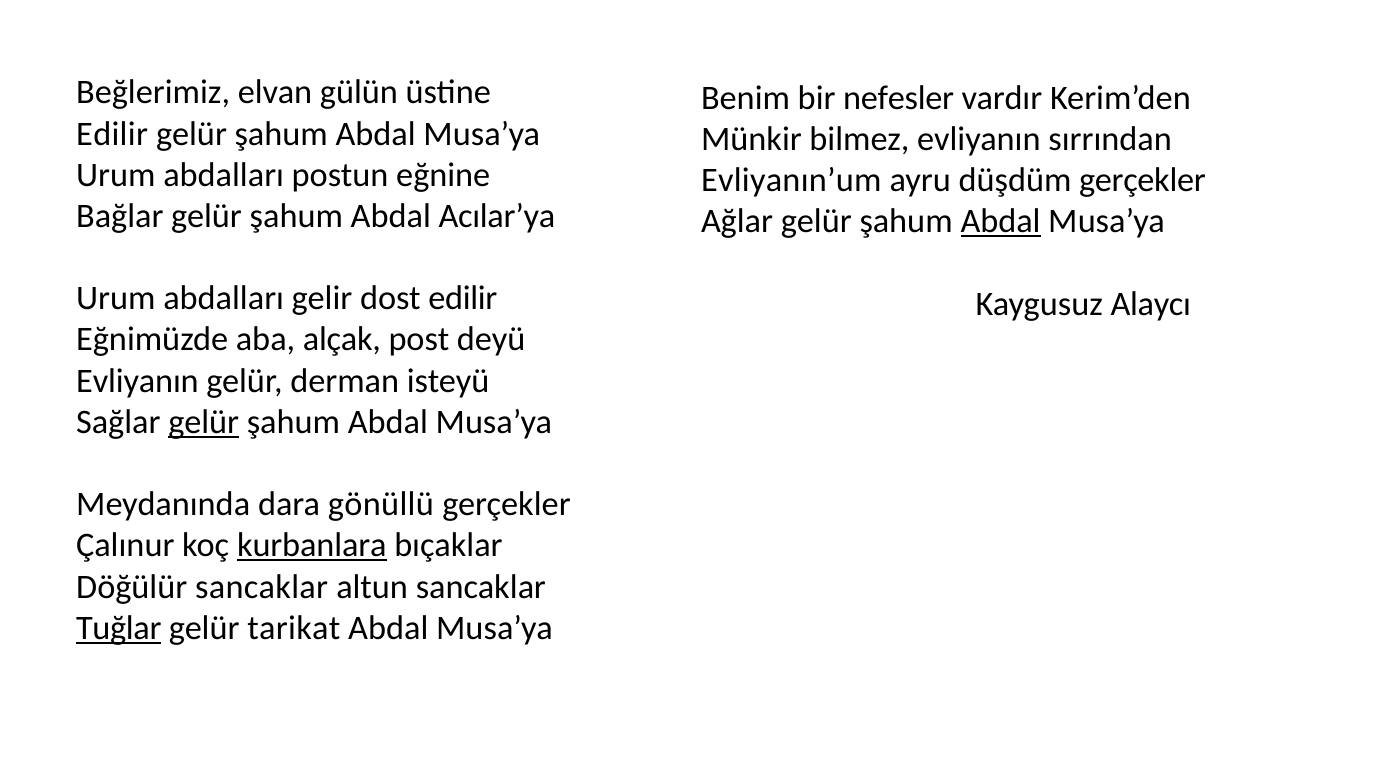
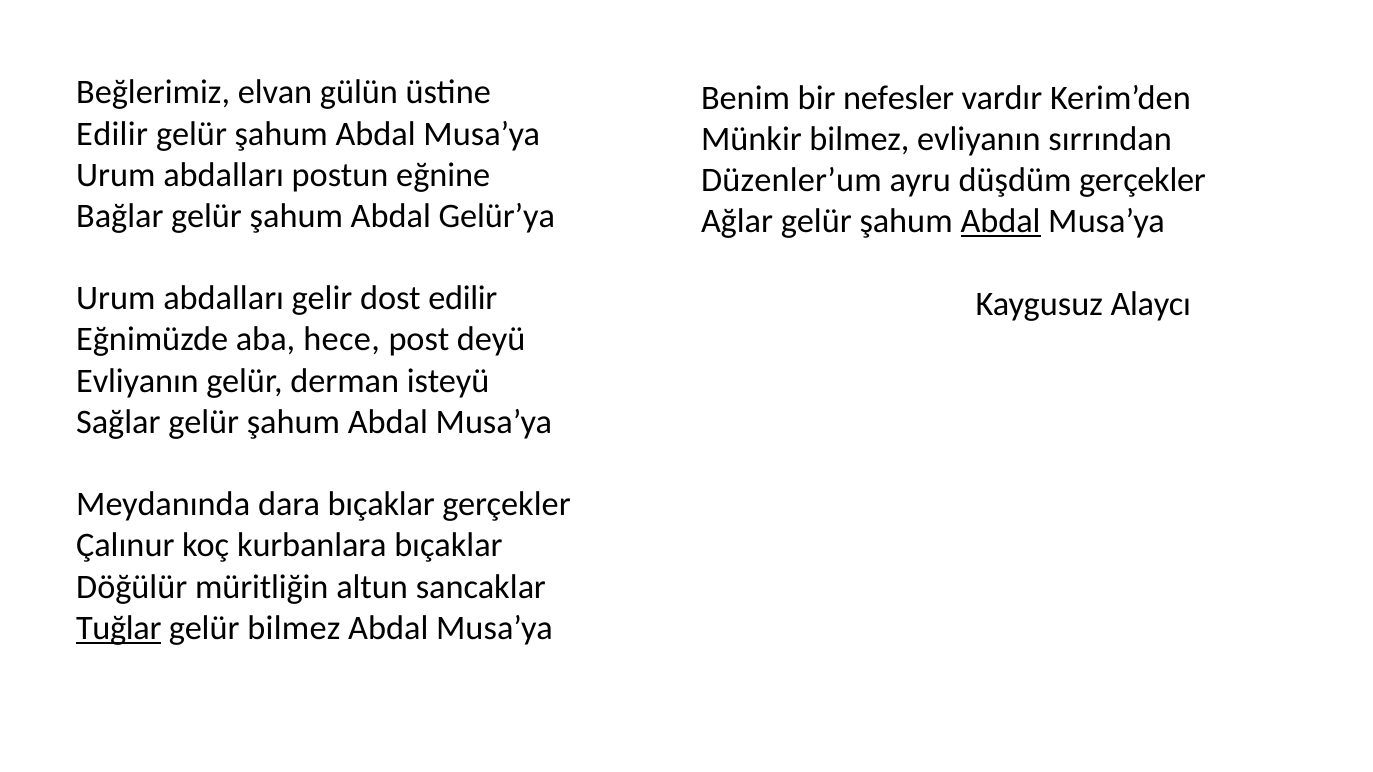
Evliyanın’um: Evliyanın’um -> Düzenler’um
Acılar’ya: Acılar’ya -> Gelür’ya
alçak: alçak -> hece
gelür at (204, 422) underline: present -> none
dara gönüllü: gönüllü -> bıçaklar
kurbanlara underline: present -> none
Döğülür sancaklar: sancaklar -> müritliğin
gelür tarikat: tarikat -> bilmez
